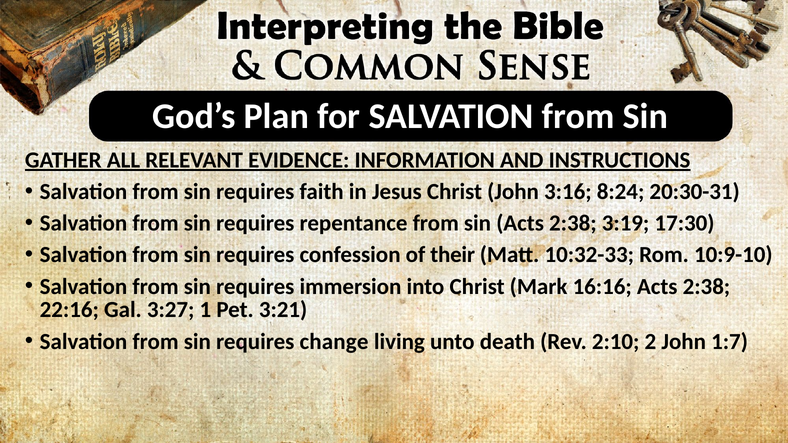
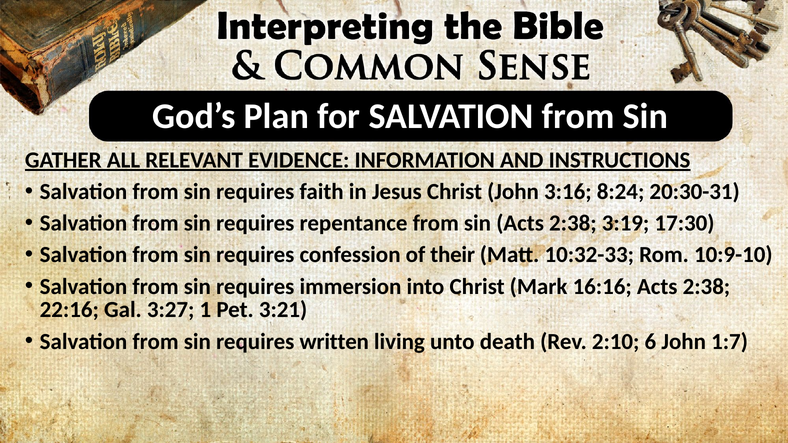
change: change -> written
2: 2 -> 6
